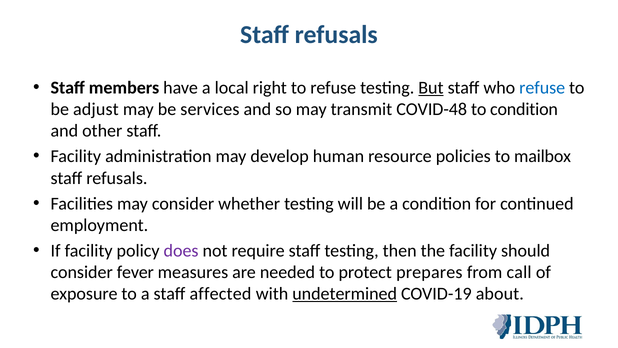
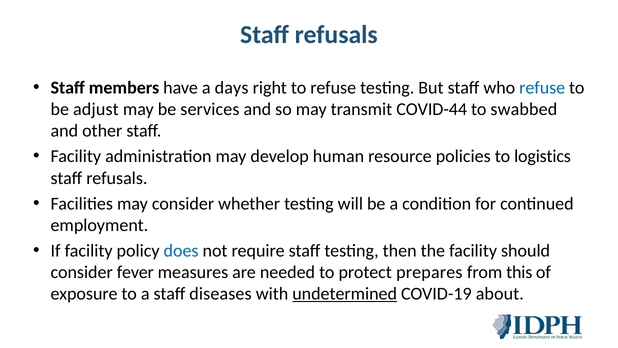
local: local -> days
But underline: present -> none
COVID-48: COVID-48 -> COVID-44
to condition: condition -> swabbed
mailbox: mailbox -> logistics
does colour: purple -> blue
call: call -> this
affected: affected -> diseases
